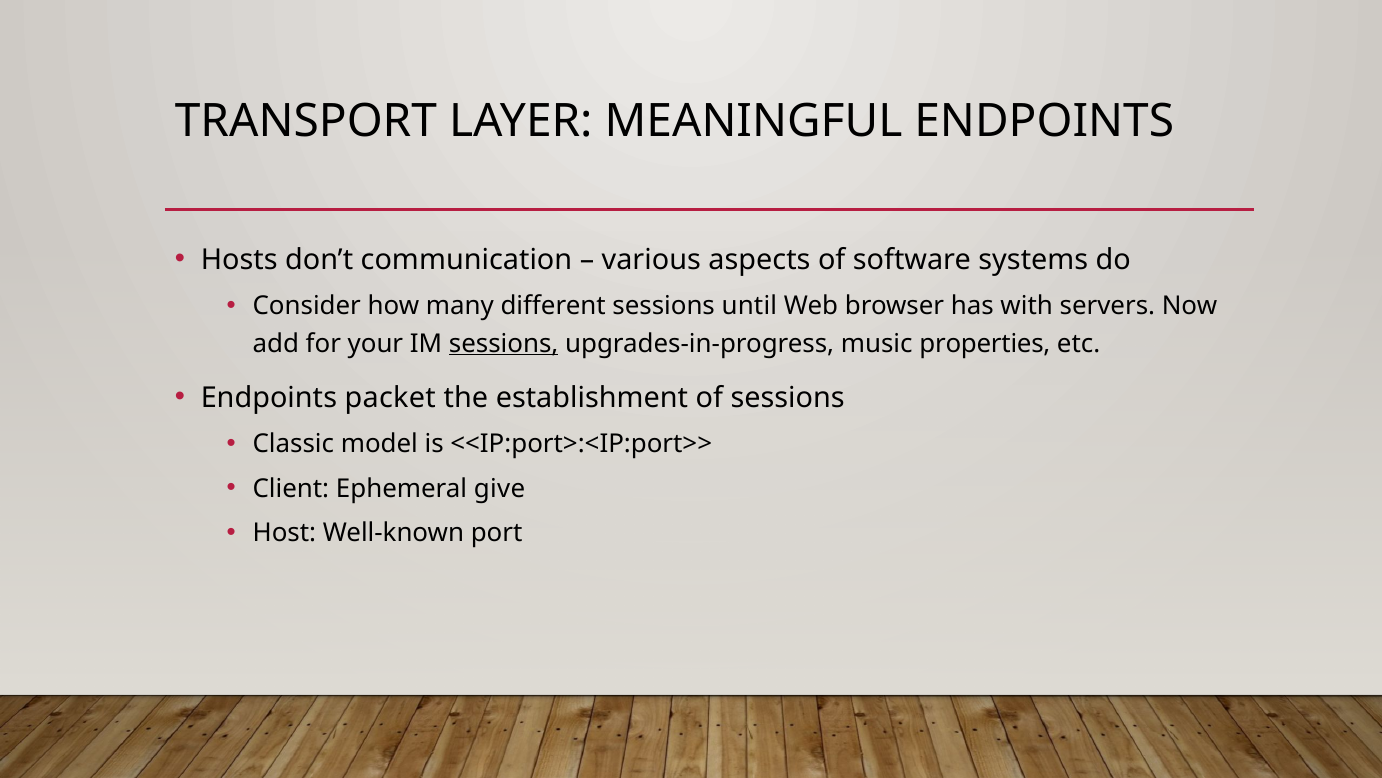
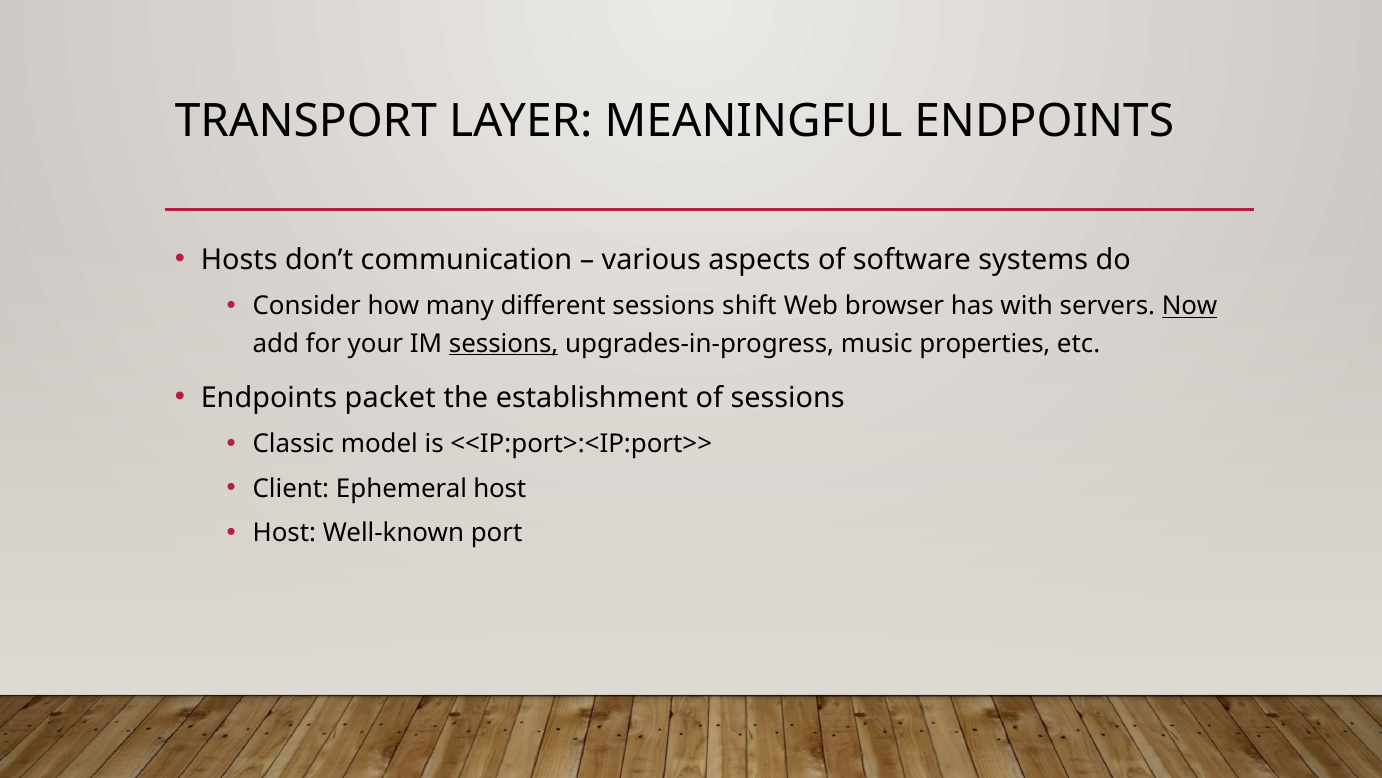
until: until -> shift
Now underline: none -> present
Ephemeral give: give -> host
